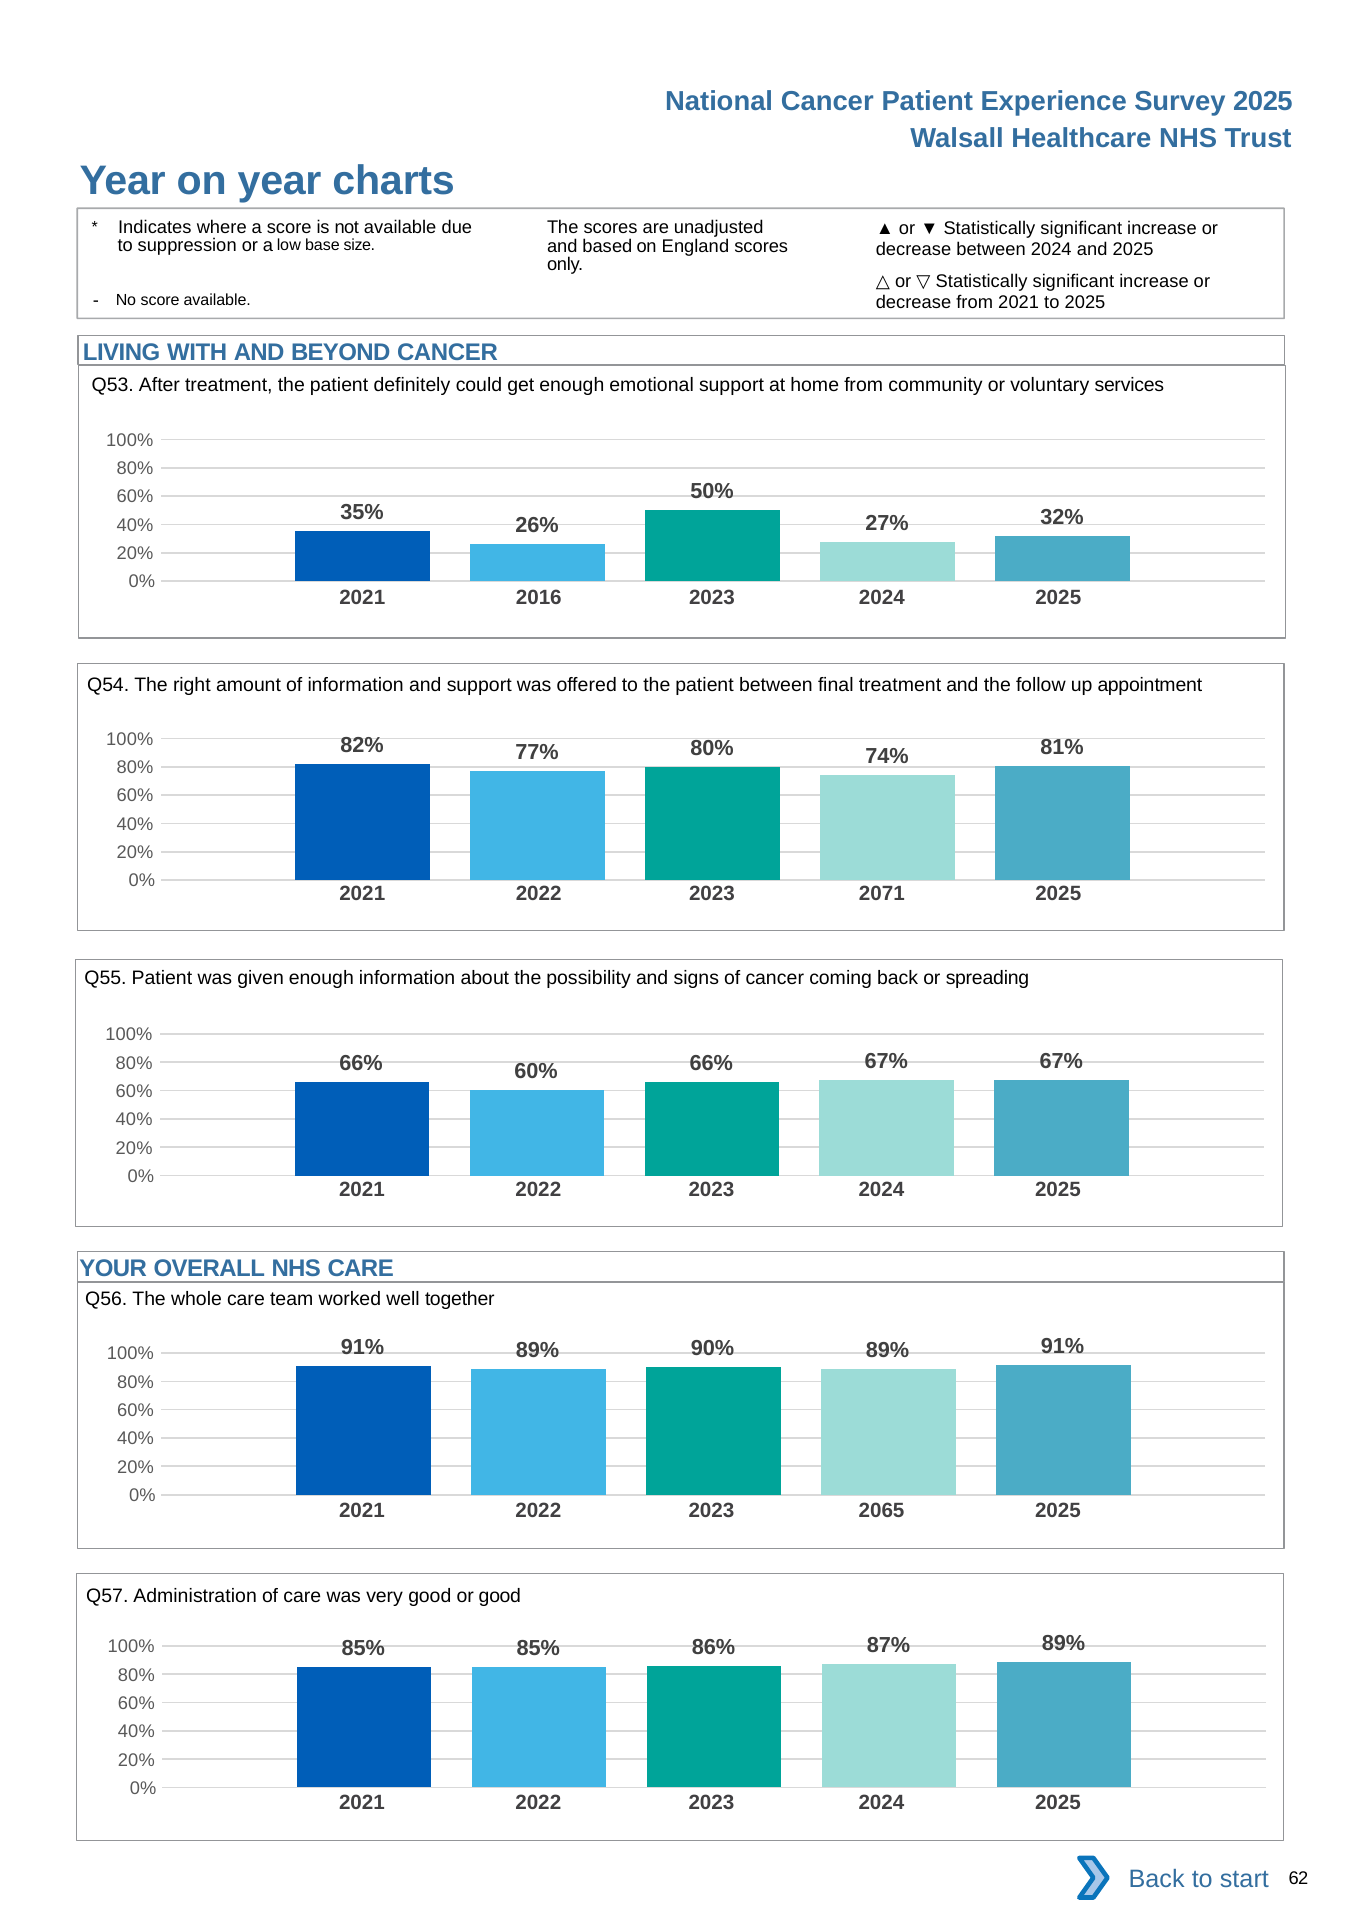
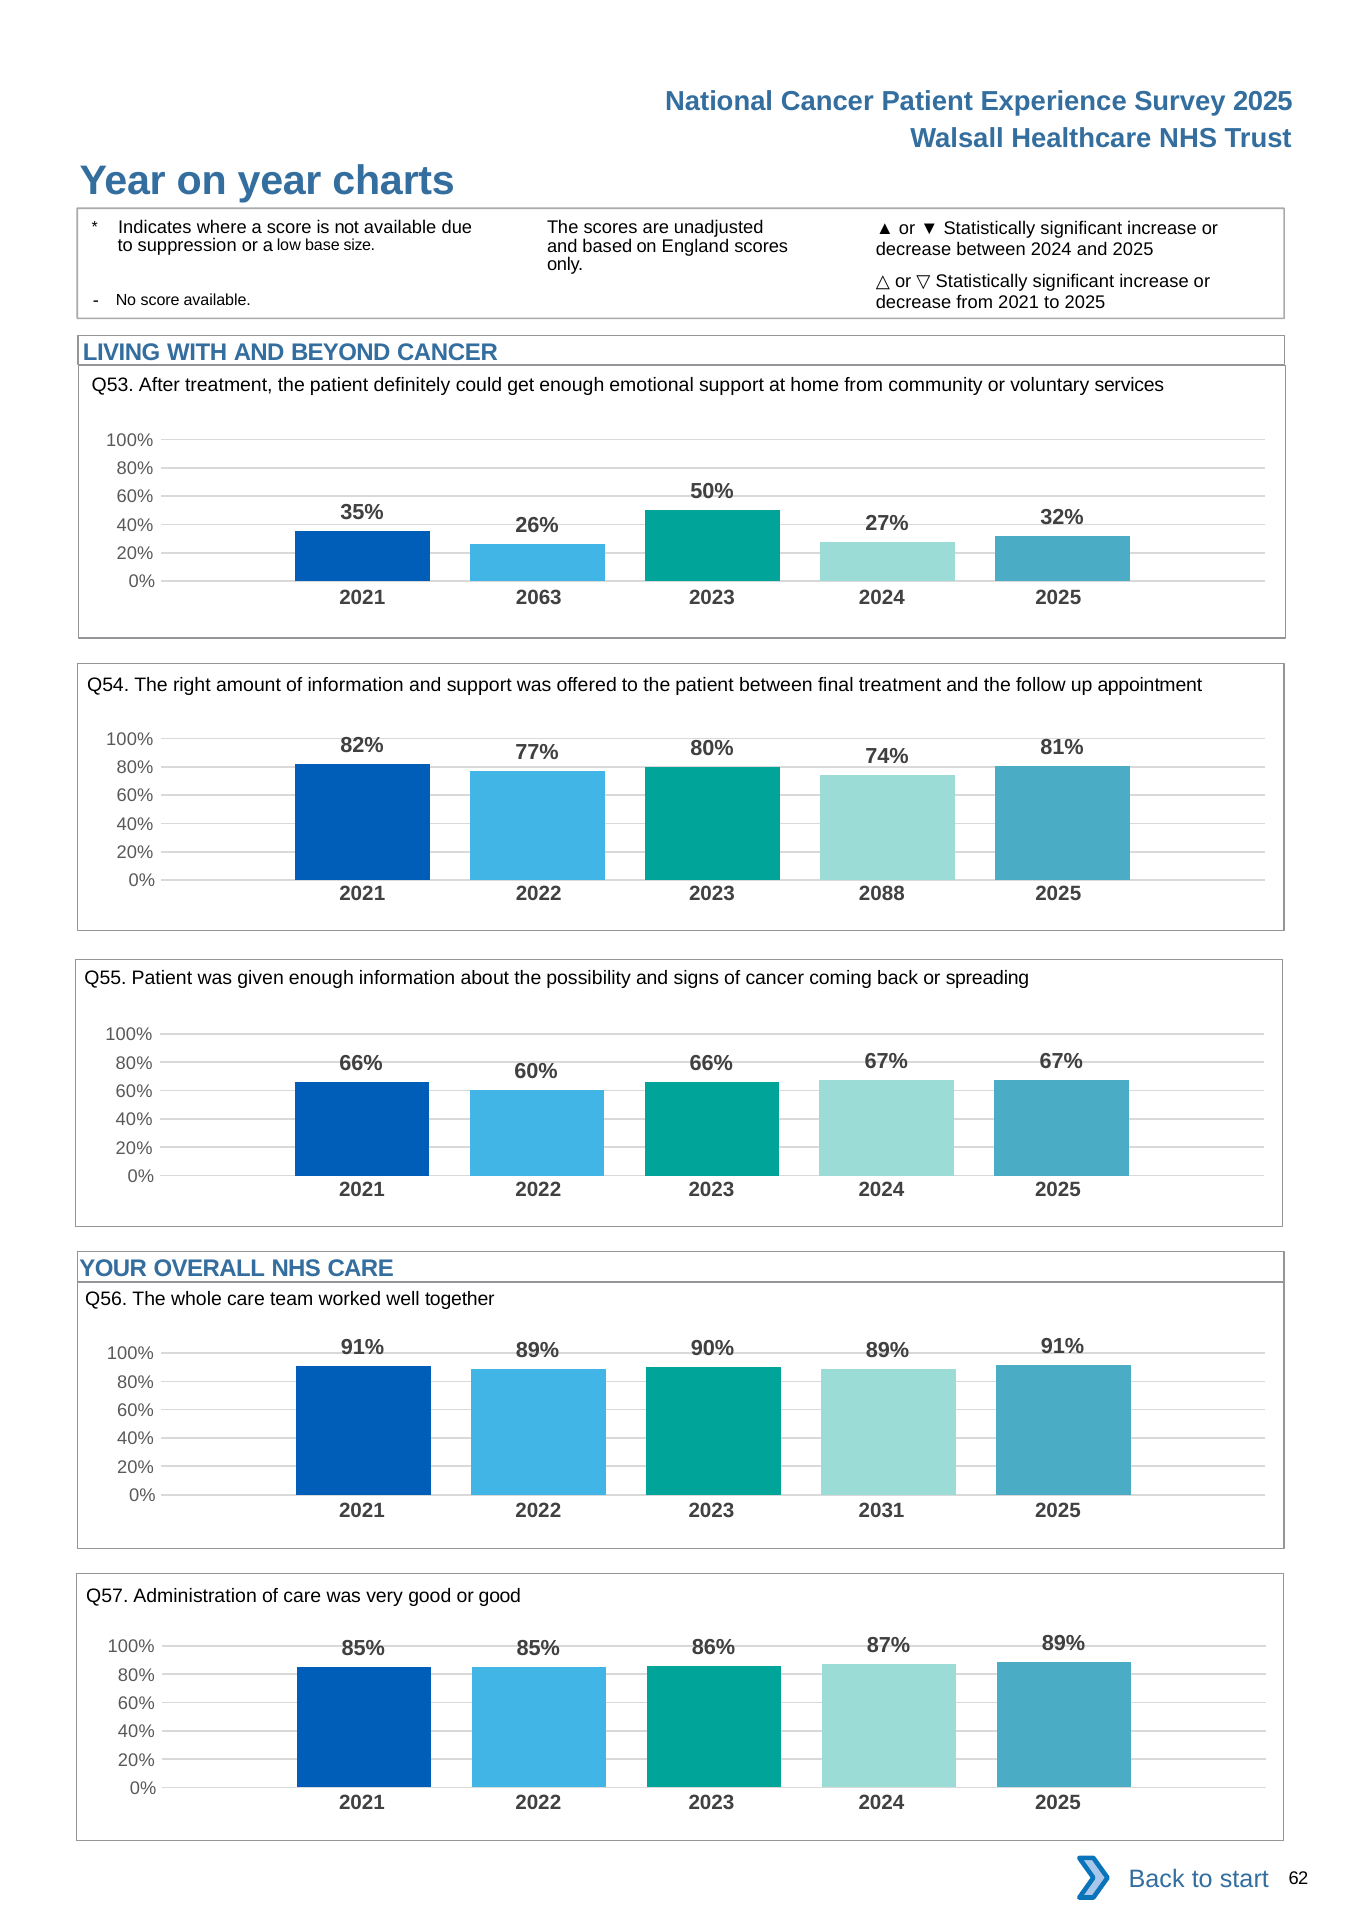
2016: 2016 -> 2063
2071: 2071 -> 2088
2065: 2065 -> 2031
